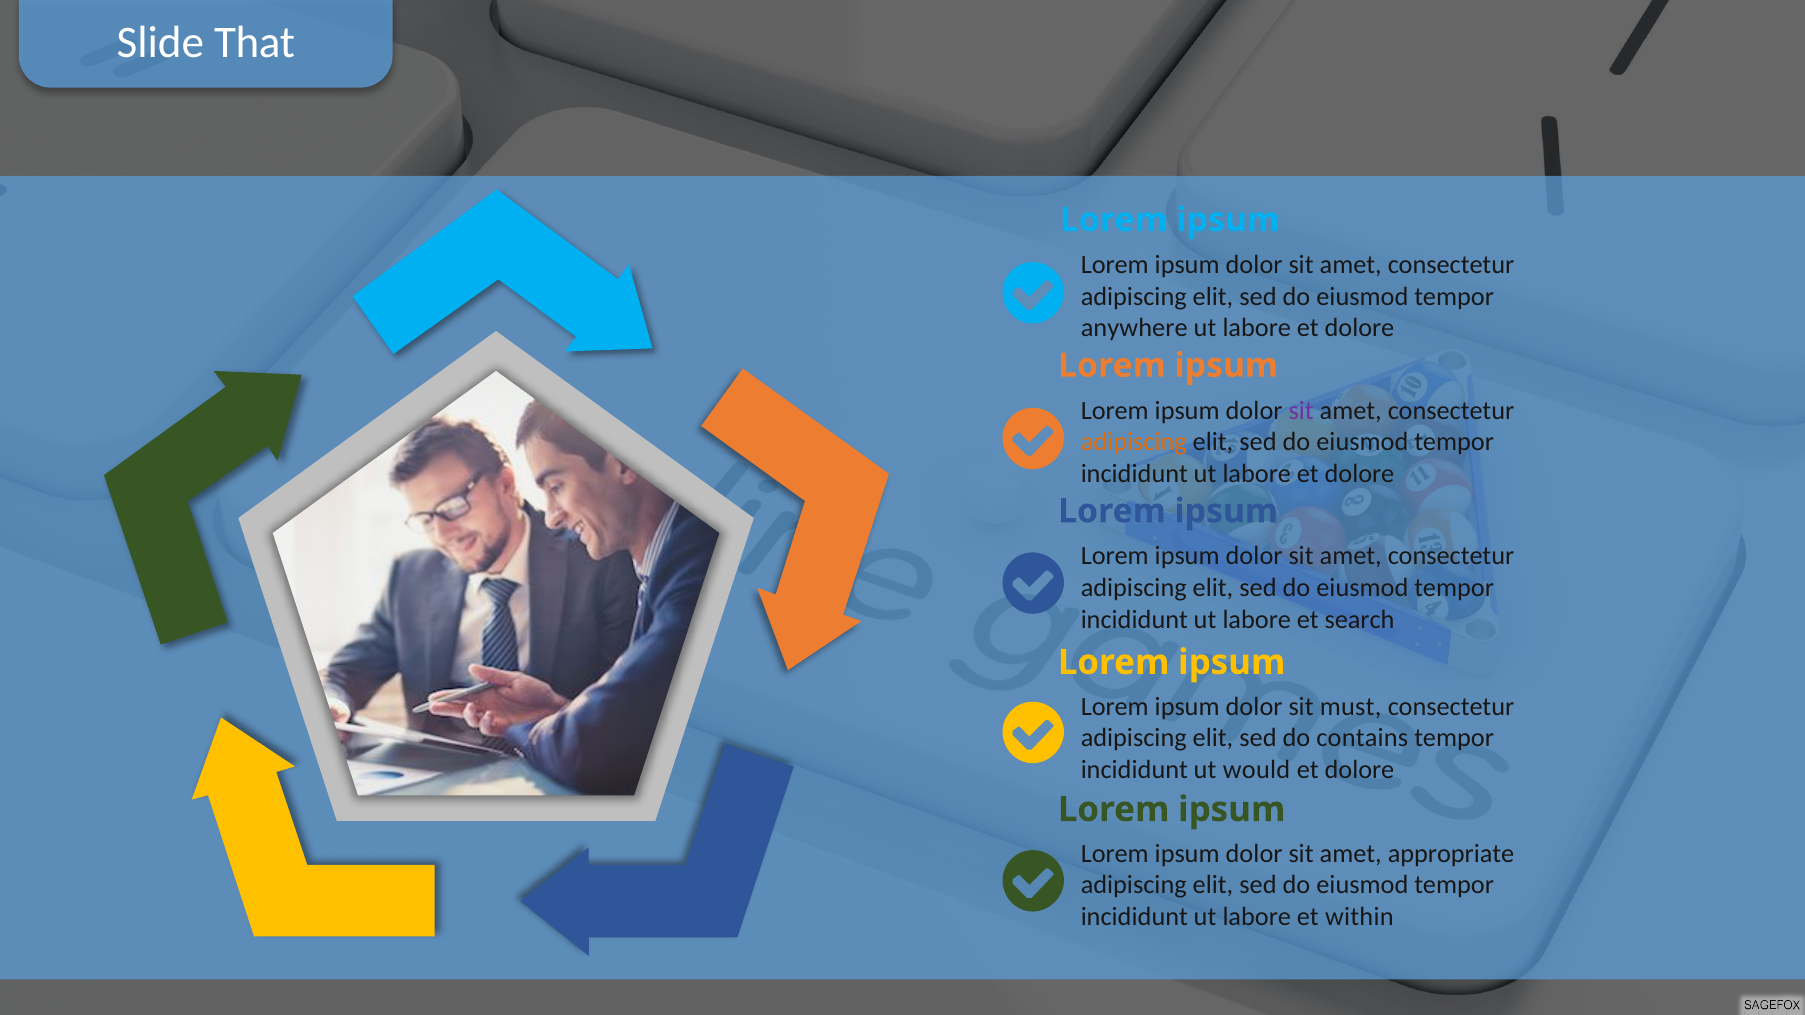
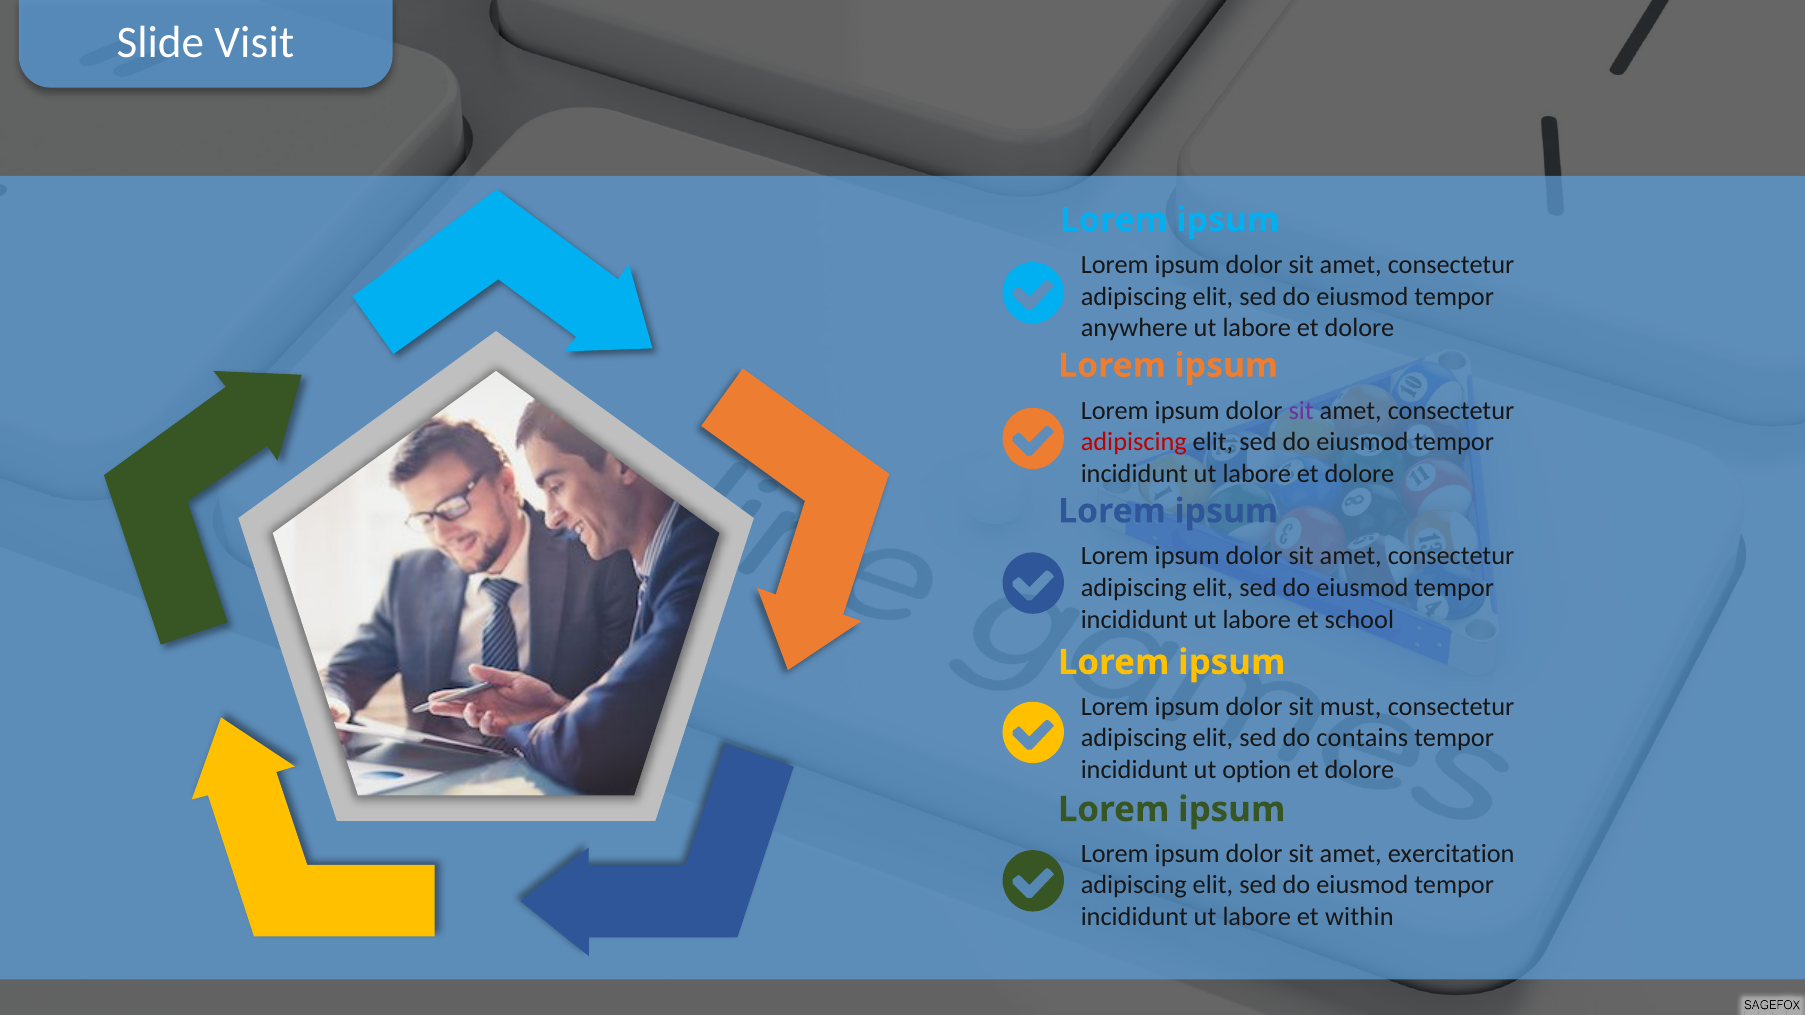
That: That -> Visit
adipiscing at (1134, 442) colour: orange -> red
search: search -> school
would: would -> option
appropriate: appropriate -> exercitation
